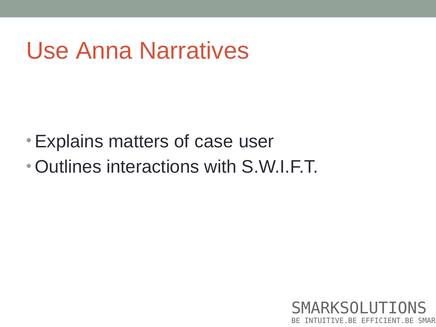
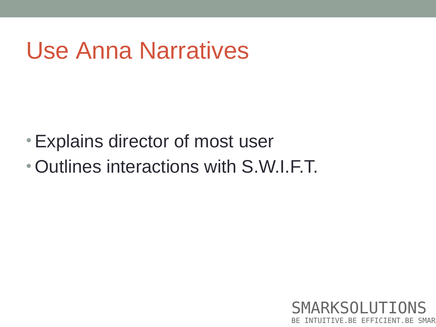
matters: matters -> director
case: case -> most
